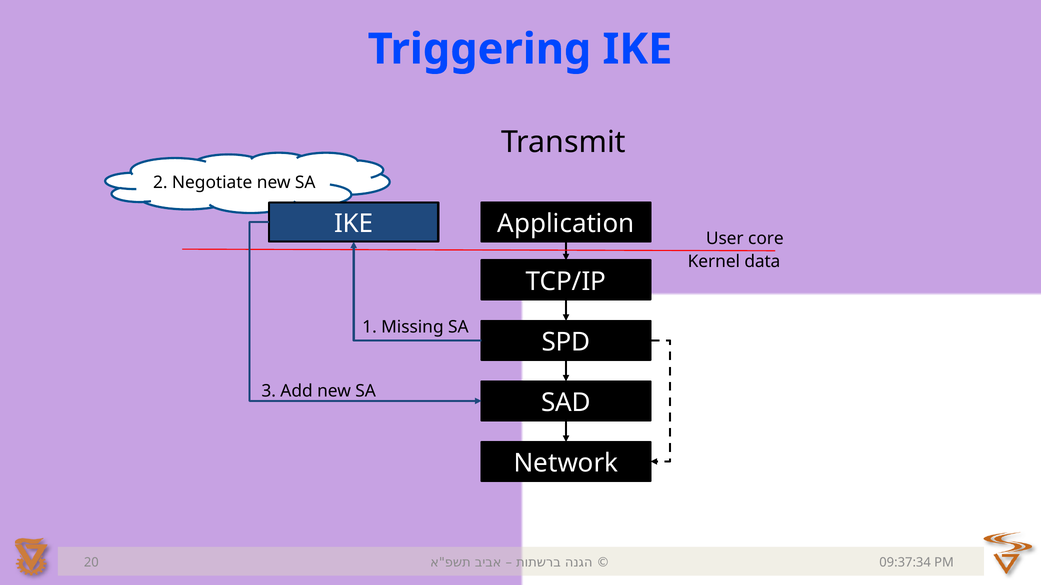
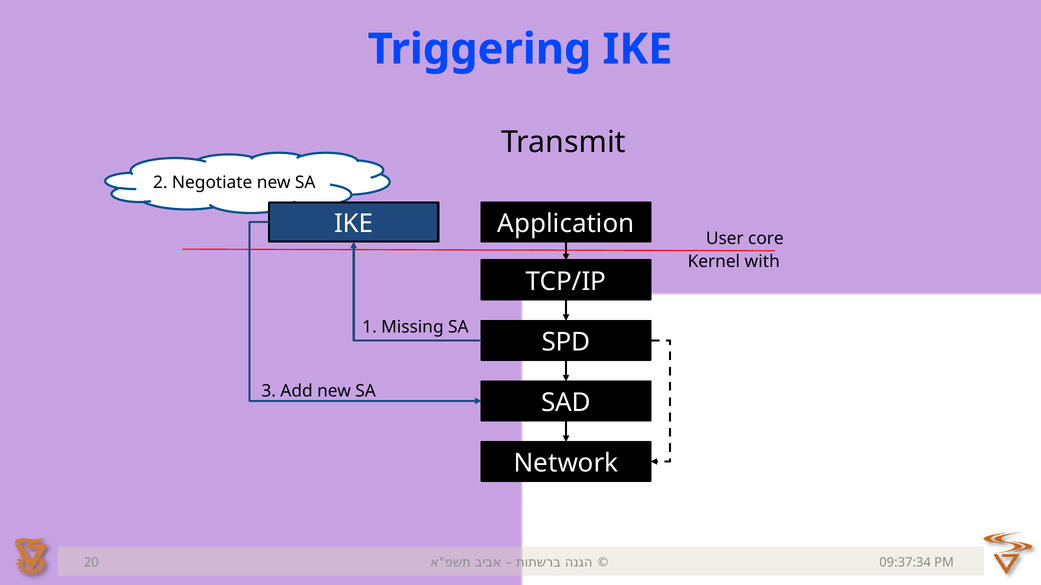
data: data -> with
